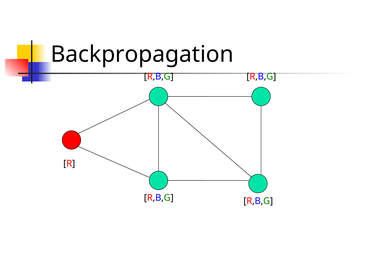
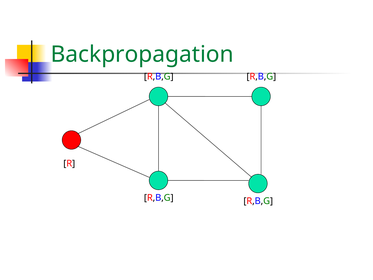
Backpropagation colour: black -> green
